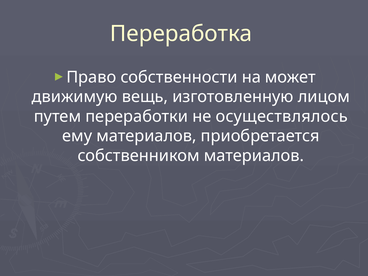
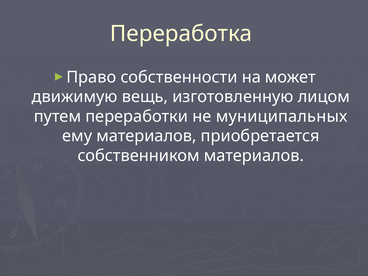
осуществлялось: осуществлялось -> муниципальных
